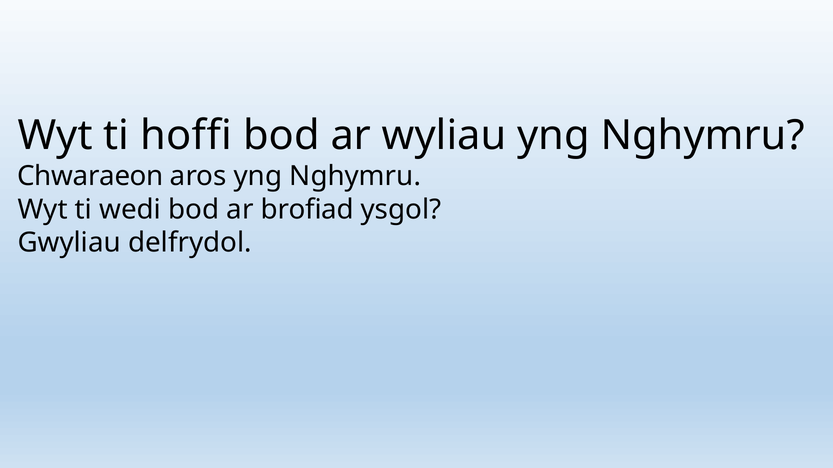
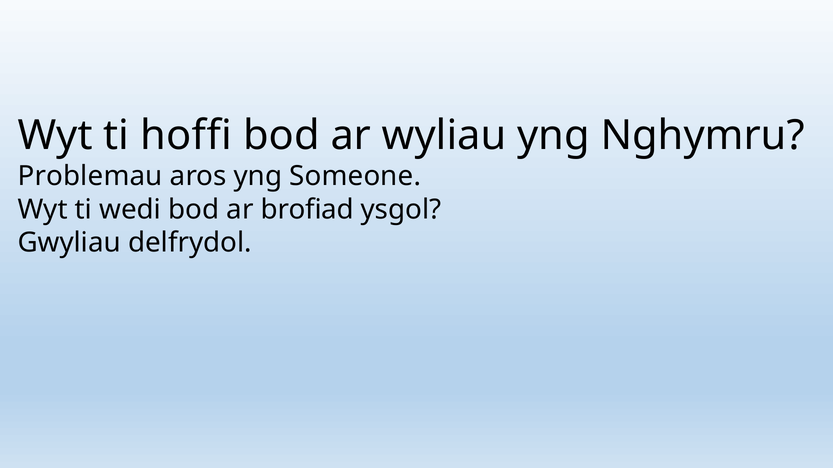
Chwaraeon: Chwaraeon -> Problemau
aros yng Nghymru: Nghymru -> Someone
